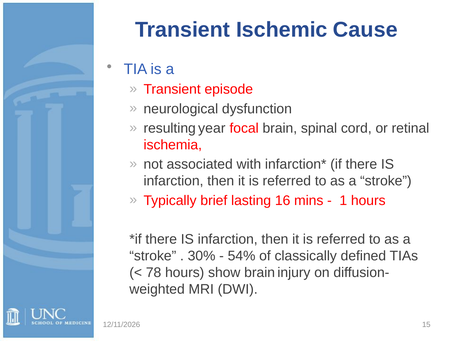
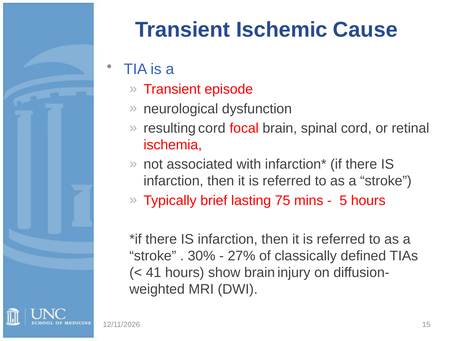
resulting year: year -> cord
16: 16 -> 75
1: 1 -> 5
54%: 54% -> 27%
78: 78 -> 41
